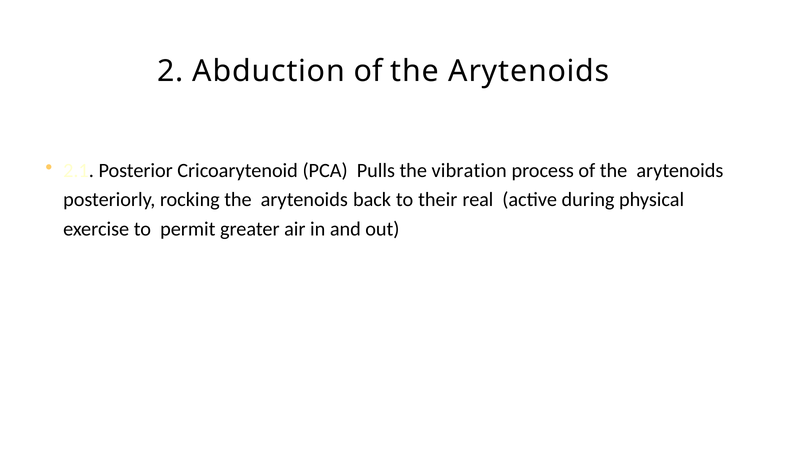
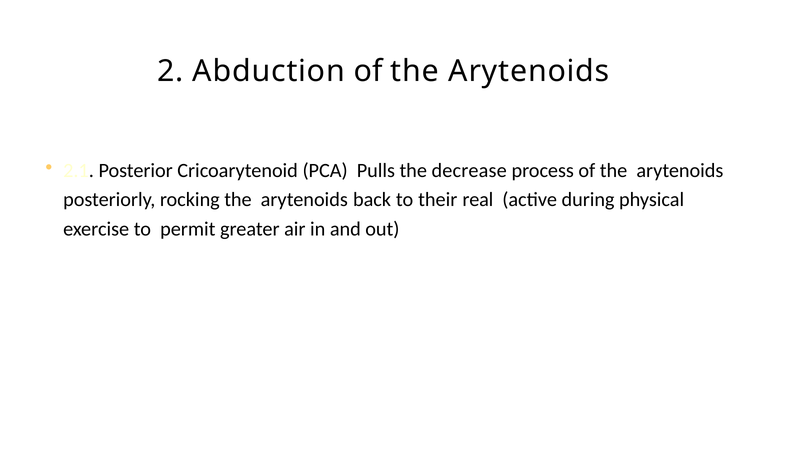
vibration: vibration -> decrease
